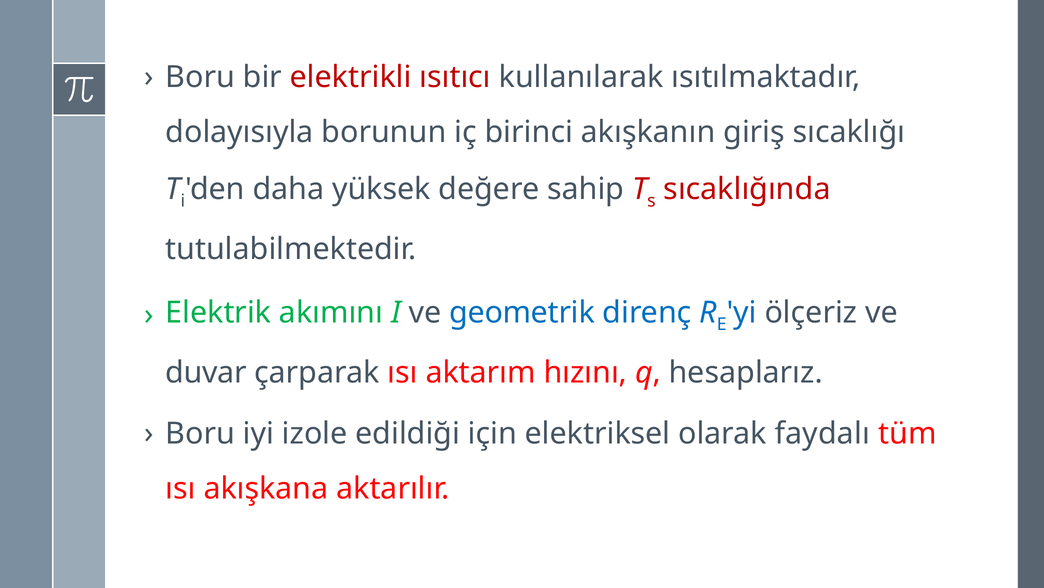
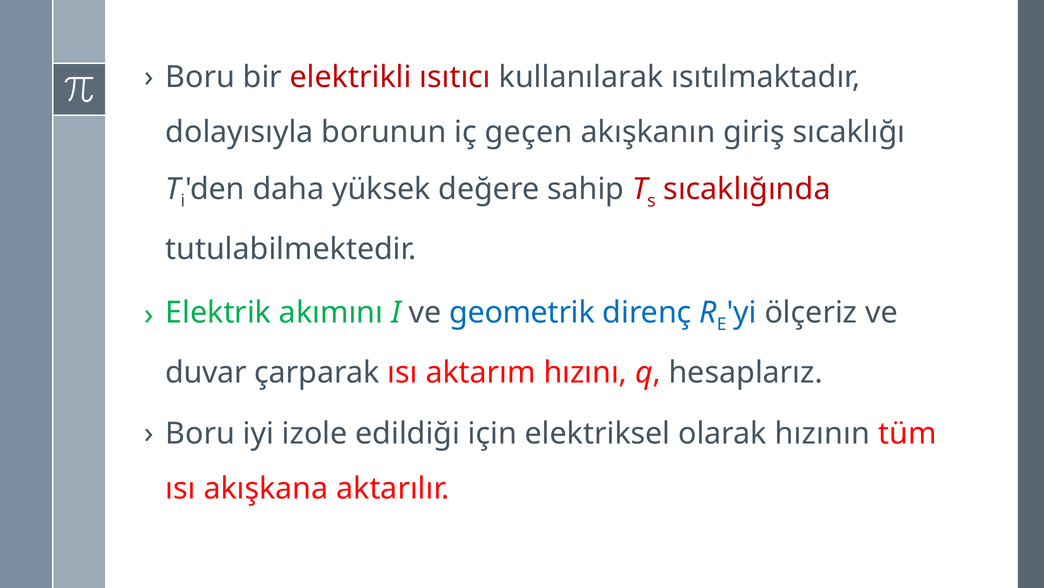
birinci: birinci -> geçen
faydalı: faydalı -> hızının
